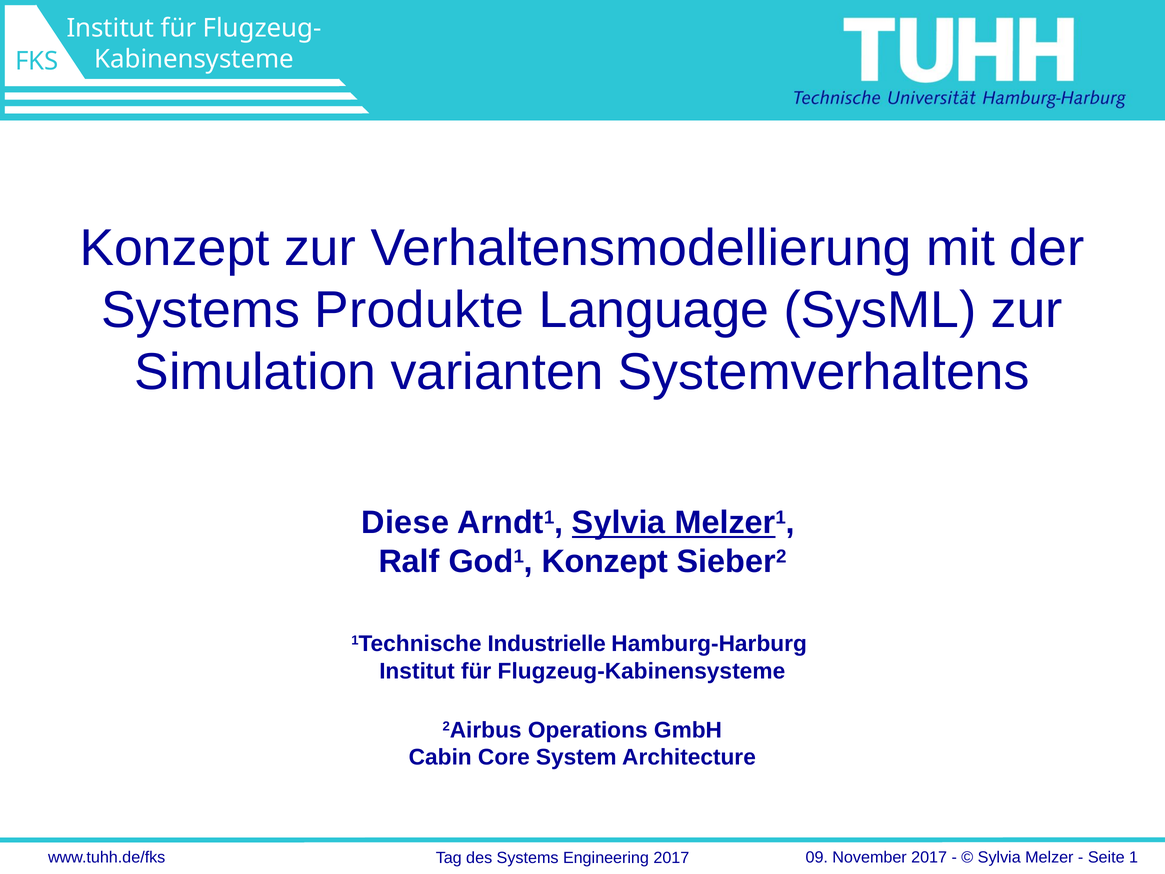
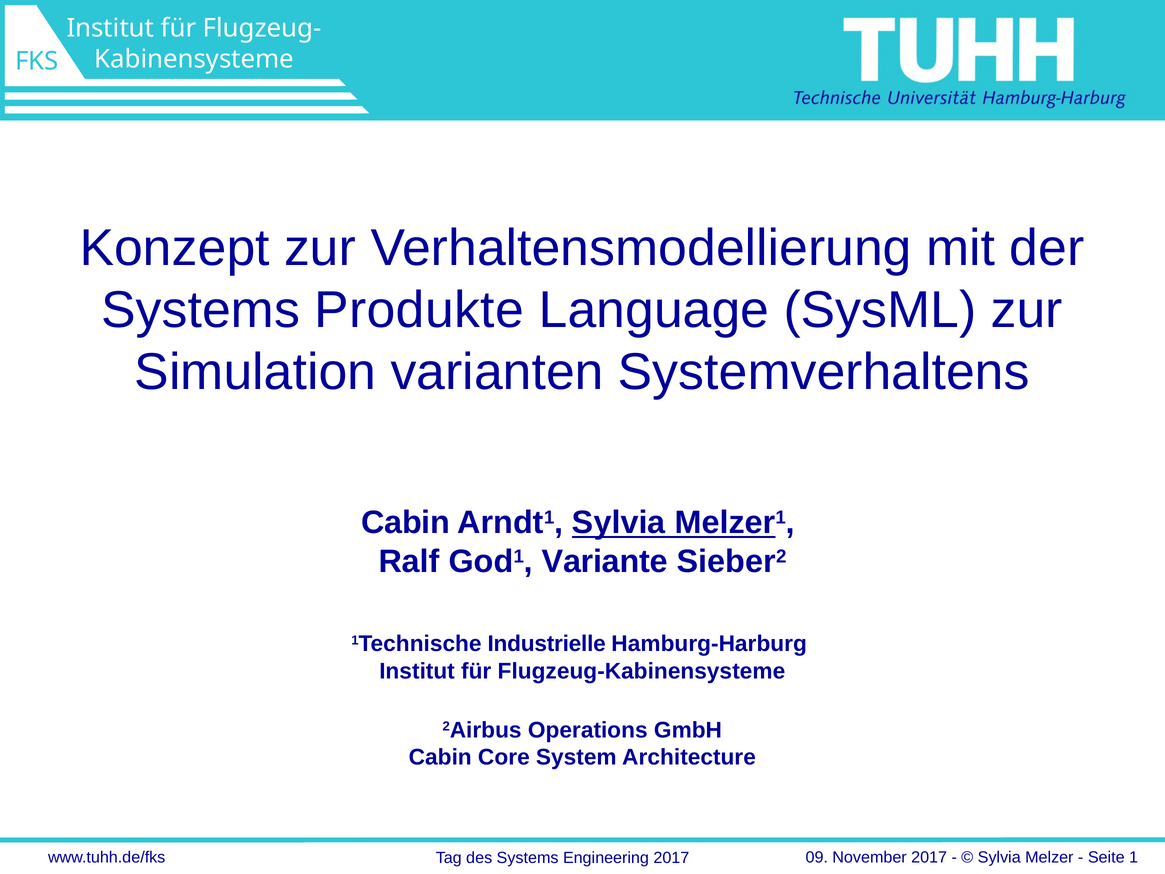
Diese at (405, 523): Diese -> Cabin
God1 Konzept: Konzept -> Variante
